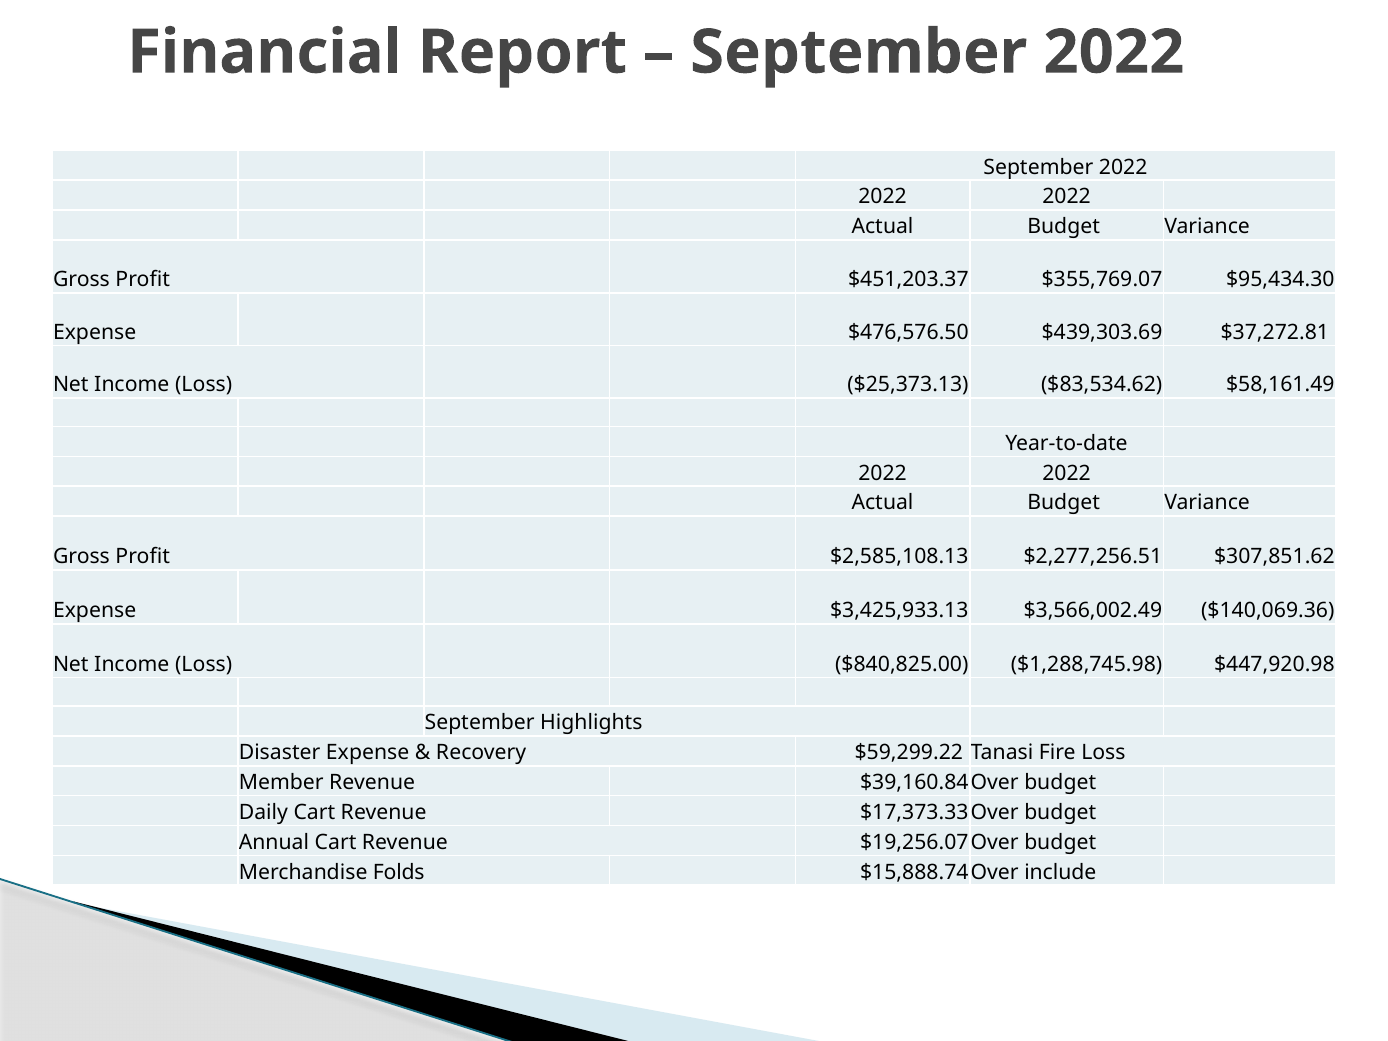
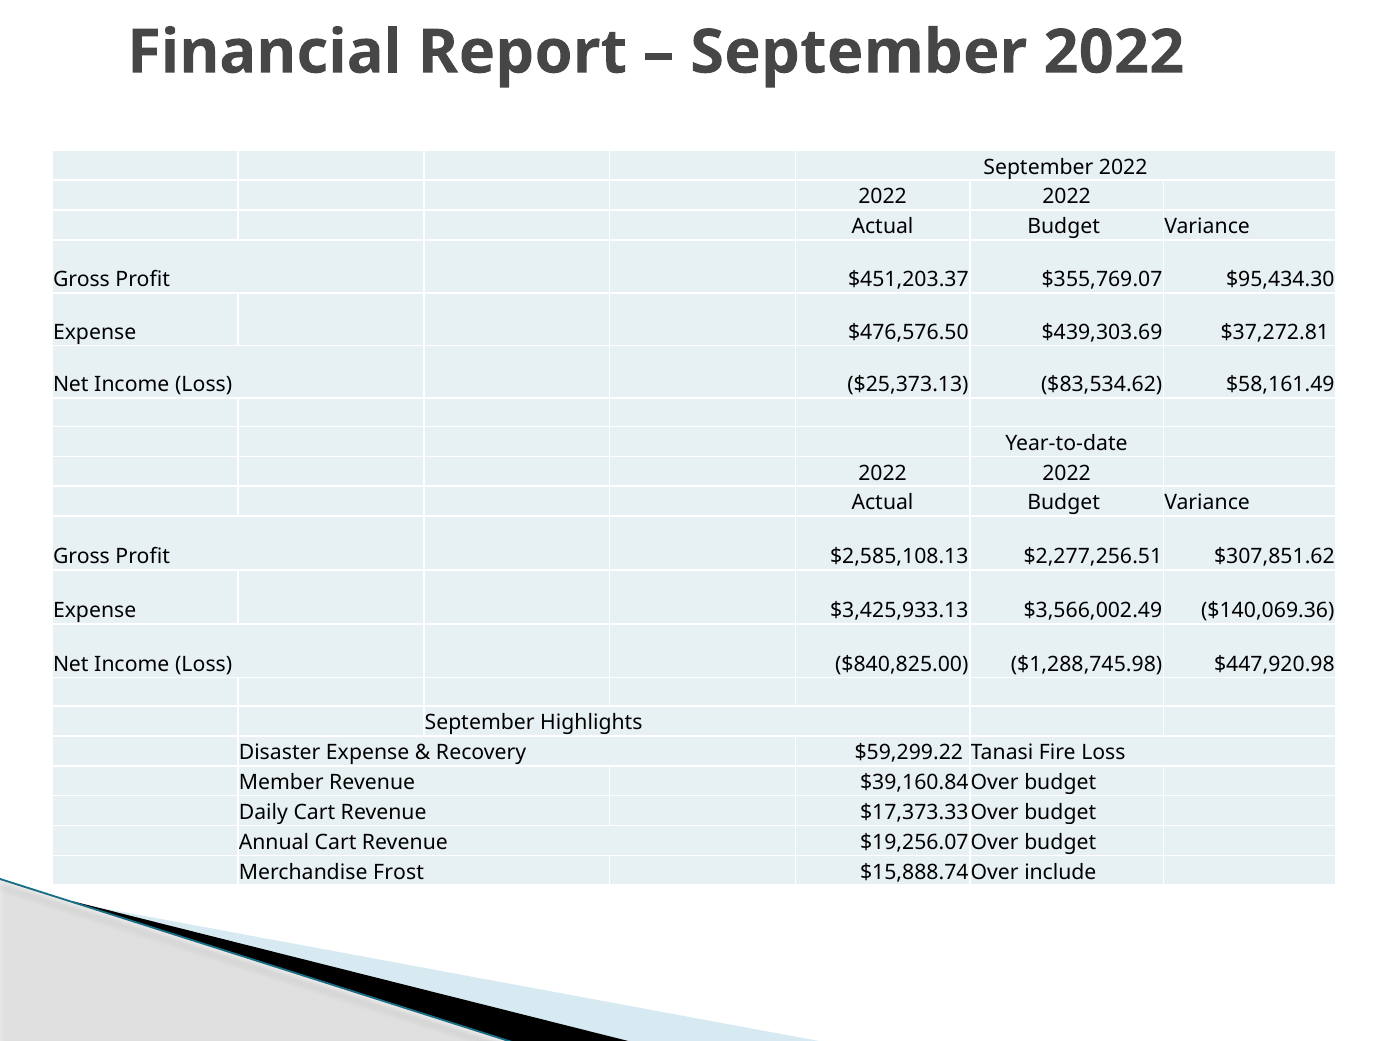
Folds: Folds -> Frost
